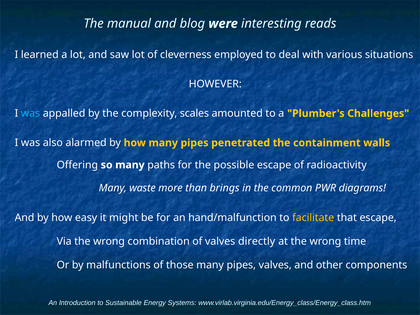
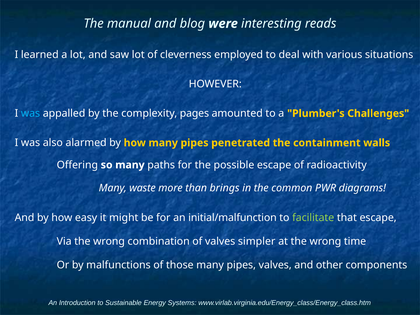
scales: scales -> pages
hand/malfunction: hand/malfunction -> initial/malfunction
facilitate colour: yellow -> light green
directly: directly -> simpler
